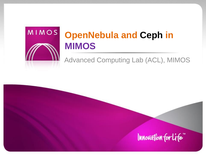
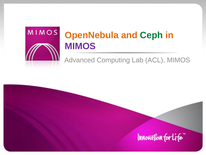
Ceph colour: black -> green
